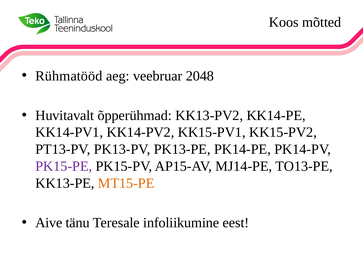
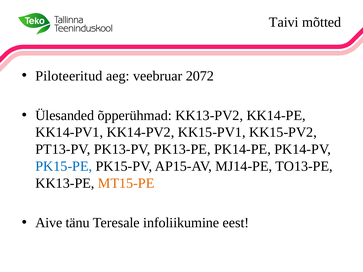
Koos: Koos -> Taivi
Rühmatööd: Rühmatööd -> Piloteeritud
2048: 2048 -> 2072
Huvitavalt: Huvitavalt -> Ülesanded
PK15-PE colour: purple -> blue
